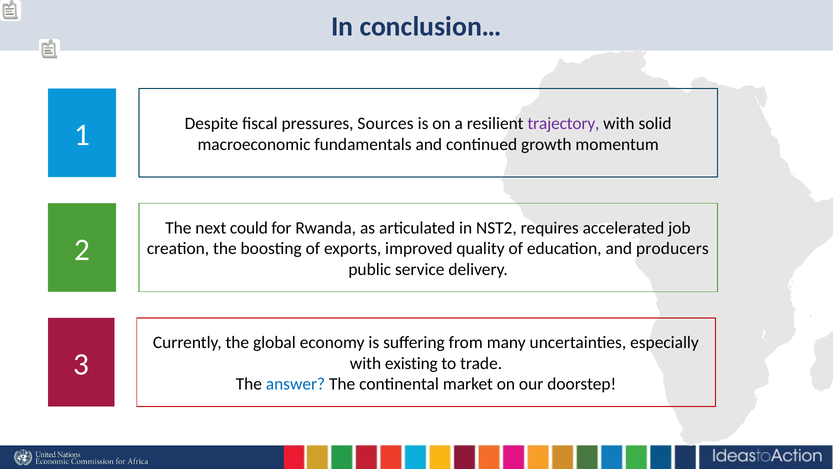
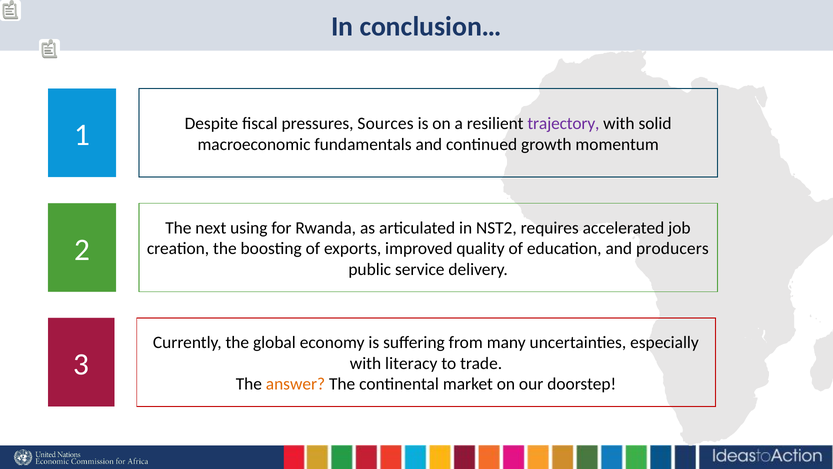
could: could -> using
existing: existing -> literacy
answer colour: blue -> orange
